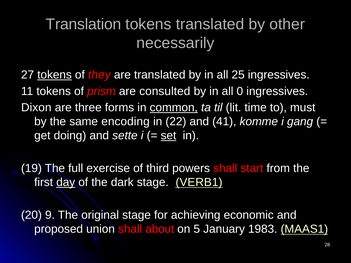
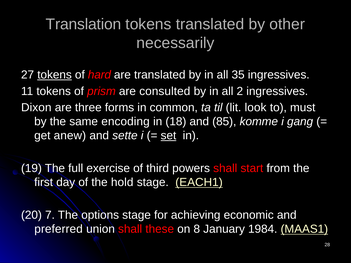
they: they -> hard
25: 25 -> 35
0: 0 -> 2
common underline: present -> none
time: time -> look
22: 22 -> 18
41: 41 -> 85
doing: doing -> anew
day underline: present -> none
dark: dark -> hold
VERB1: VERB1 -> EACH1
9: 9 -> 7
original: original -> options
proposed: proposed -> preferred
about: about -> these
5: 5 -> 8
1983: 1983 -> 1984
